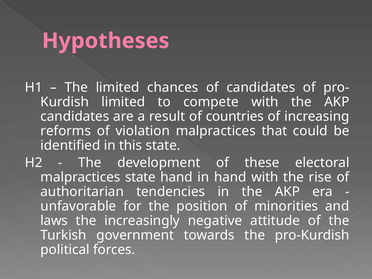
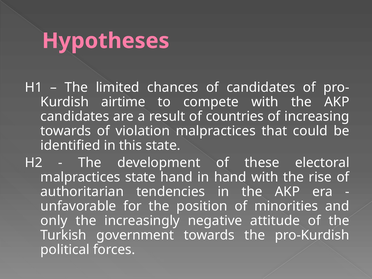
limited at (123, 102): limited -> airtime
reforms at (66, 131): reforms -> towards
laws: laws -> only
